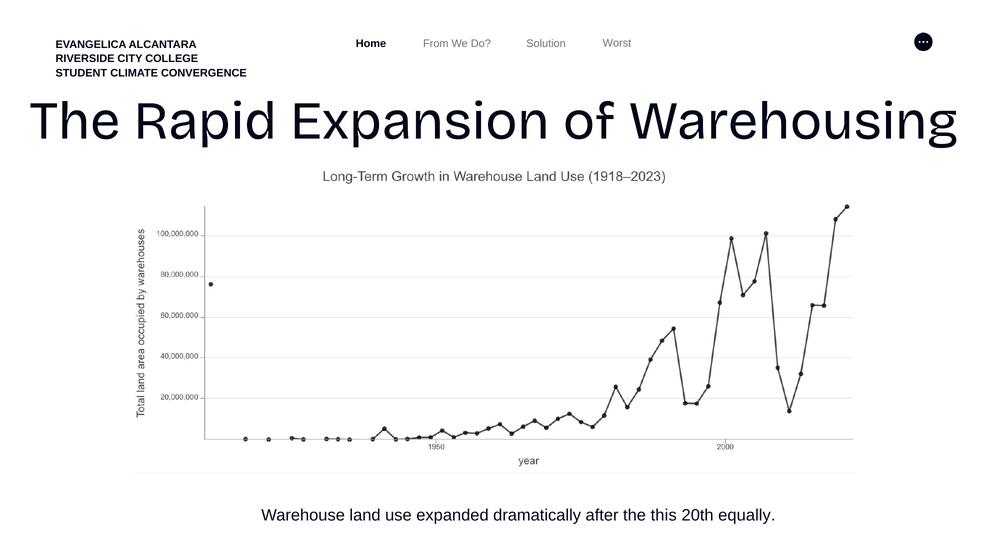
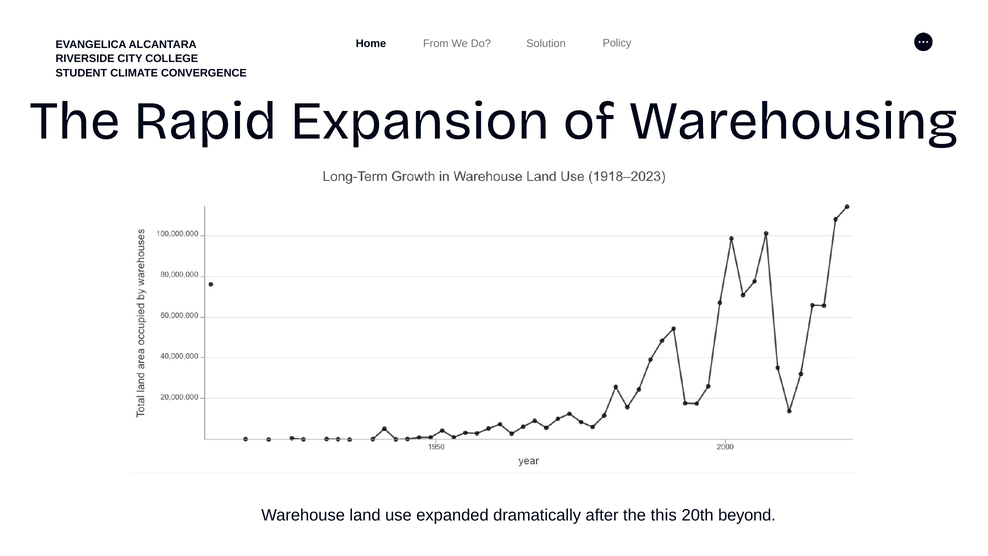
Worst: Worst -> Policy
equally: equally -> beyond
